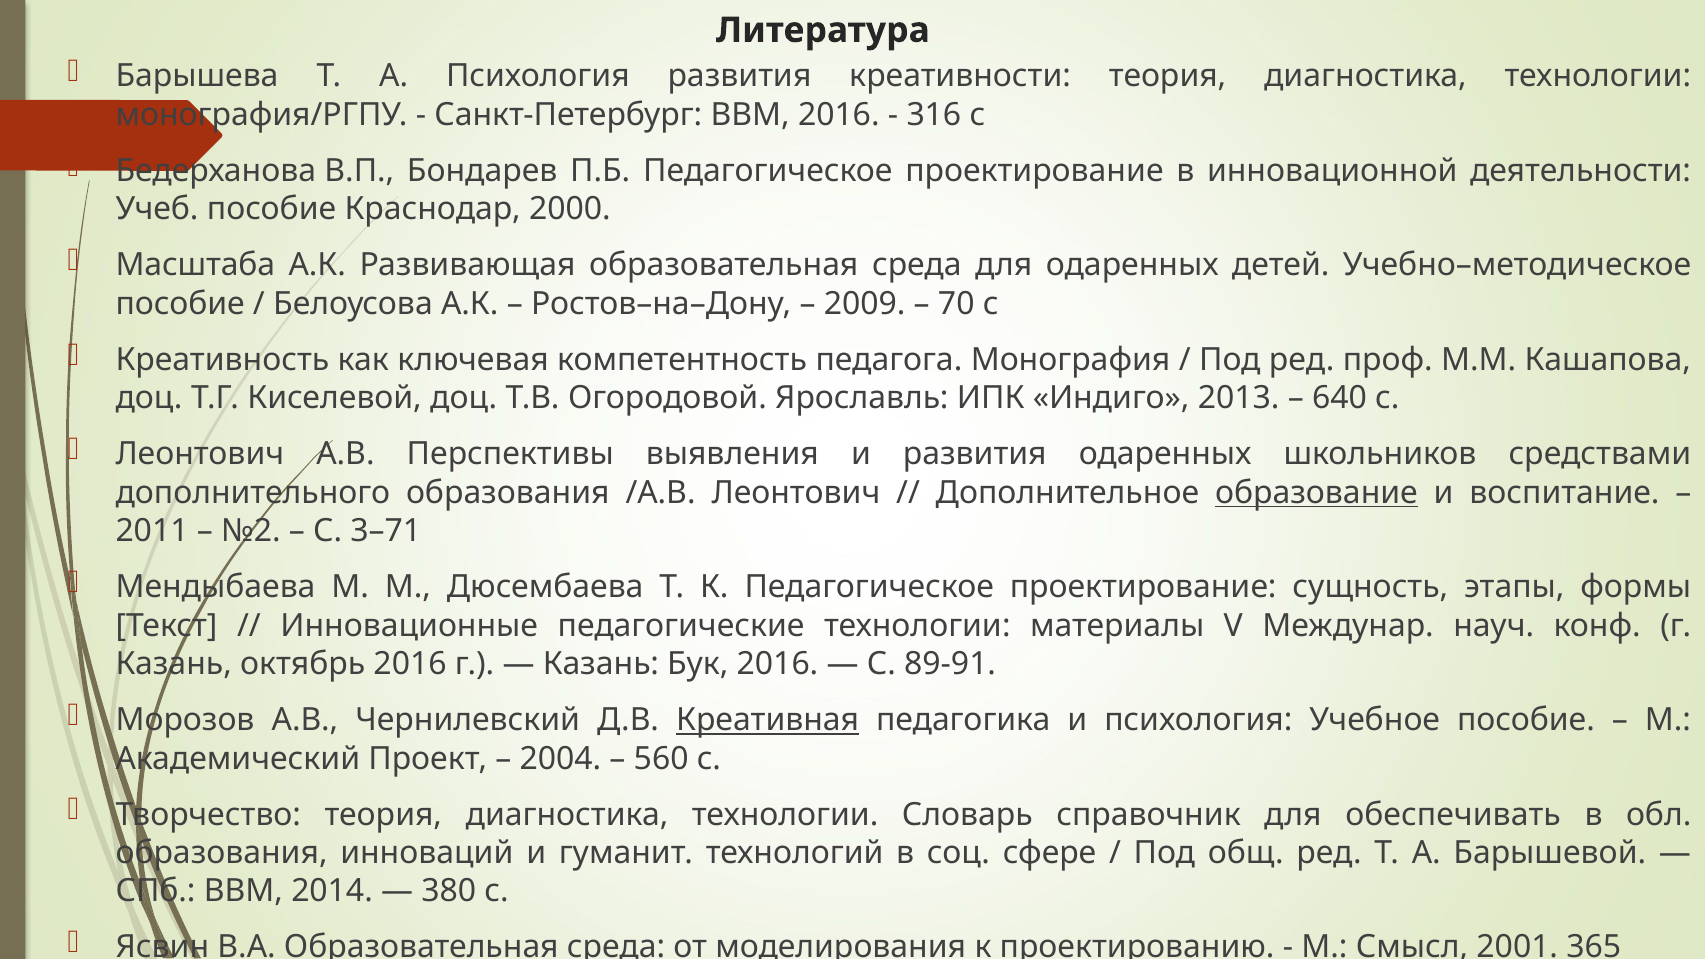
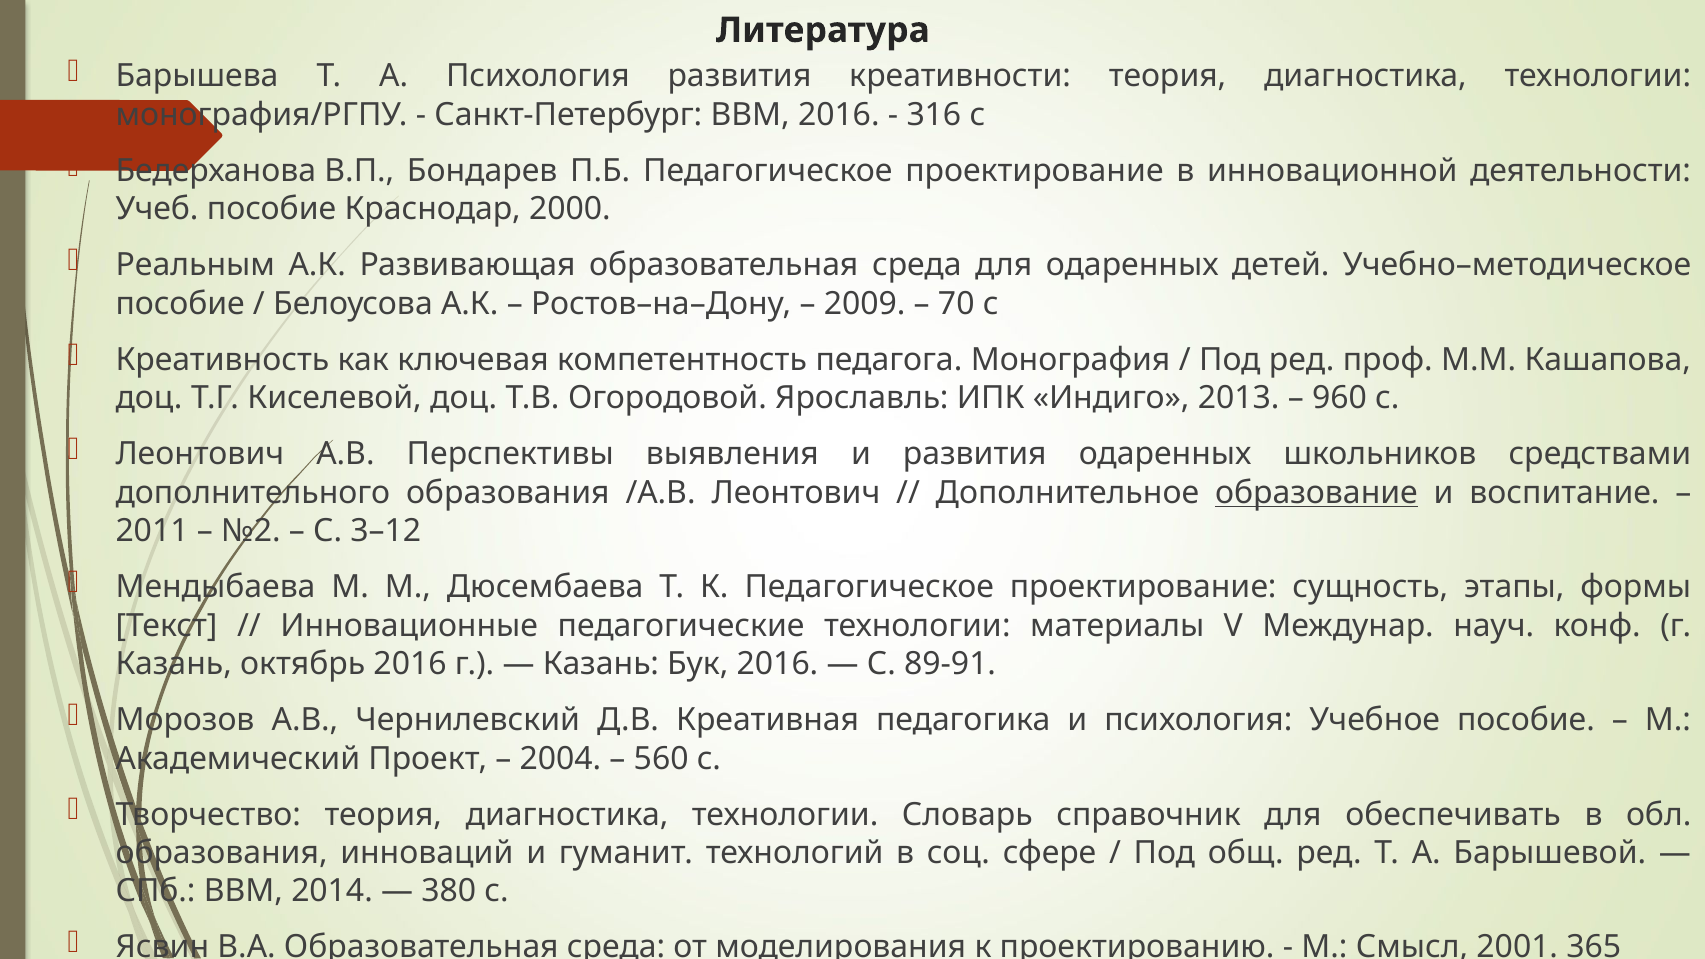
Масштаба: Масштаба -> Реальным
640: 640 -> 960
3–71: 3–71 -> 3–12
Креативная underline: present -> none
